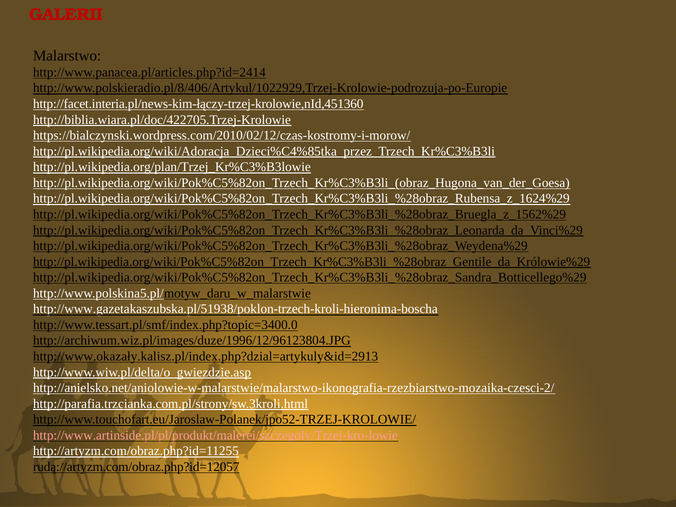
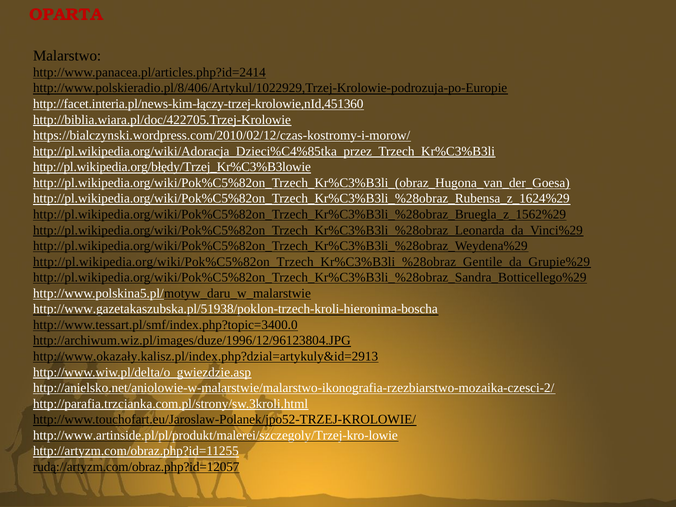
GALERII: GALERII -> OPARTA
http://pl.wikipedia.org/plan/Trzej_Kr%C3%B3lowie: http://pl.wikipedia.org/plan/Trzej_Kr%C3%B3lowie -> http://pl.wikipedia.org/błędy/Trzej_Kr%C3%B3lowie
http://pl.wikipedia.org/wiki/Pok%C5%82on_Trzech_Kr%C3%B3li_%28obraz_Gentile_da_Królowie%29: http://pl.wikipedia.org/wiki/Pok%C5%82on_Trzech_Kr%C3%B3li_%28obraz_Gentile_da_Królowie%29 -> http://pl.wikipedia.org/wiki/Pok%C5%82on_Trzech_Kr%C3%B3li_%28obraz_Gentile_da_Grupie%29
http://www.artinside.pl/pl/produkt/malerei/szczegoly/Trzej-kro-lowie colour: pink -> white
